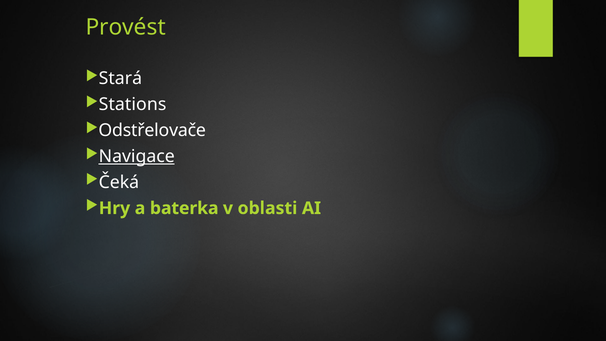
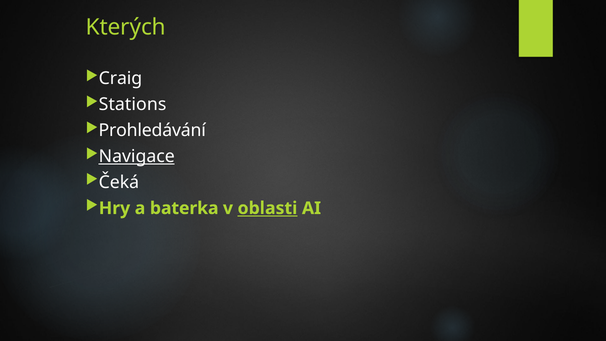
Provést: Provést -> Kterých
Stará: Stará -> Craig
Odstřelovače: Odstřelovače -> Prohledávání
oblasti underline: none -> present
